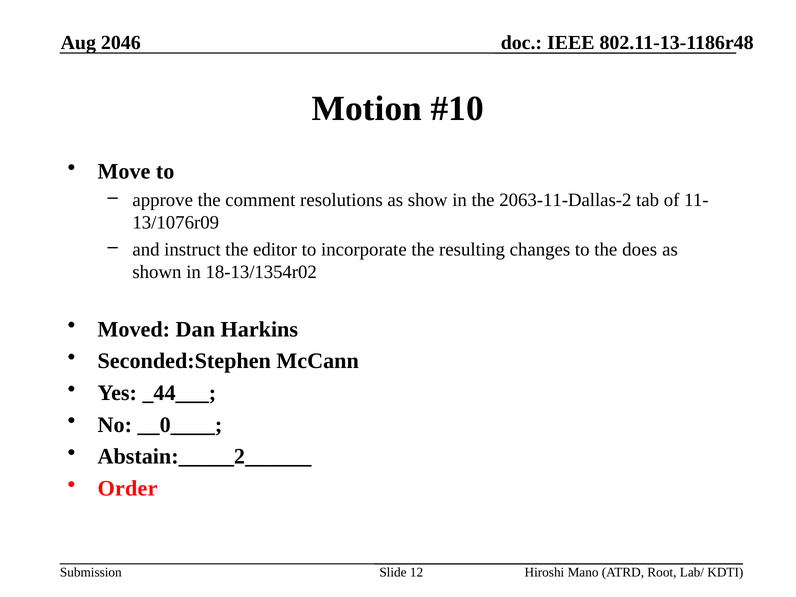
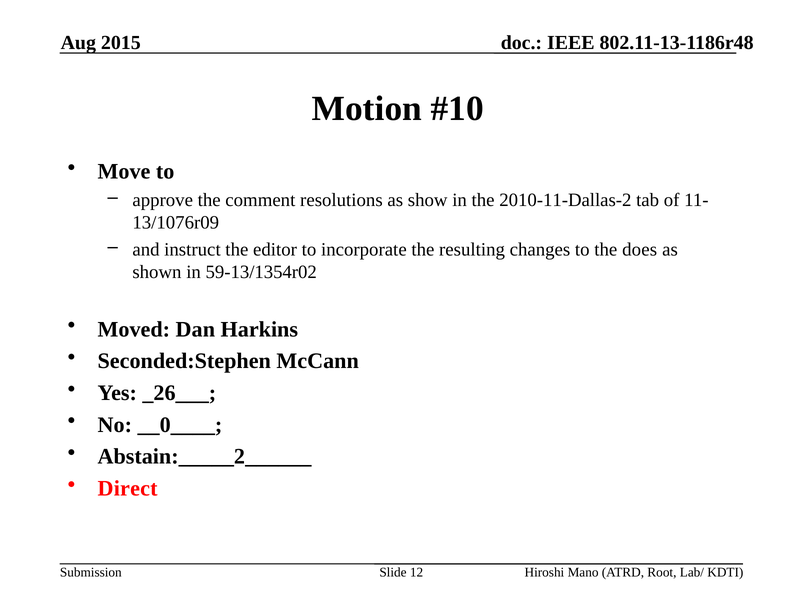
2046: 2046 -> 2015
2063-11-Dallas-2: 2063-11-Dallas-2 -> 2010-11-Dallas-2
18-13/1354r02: 18-13/1354r02 -> 59-13/1354r02
_44___: _44___ -> _26___
Order: Order -> Direct
